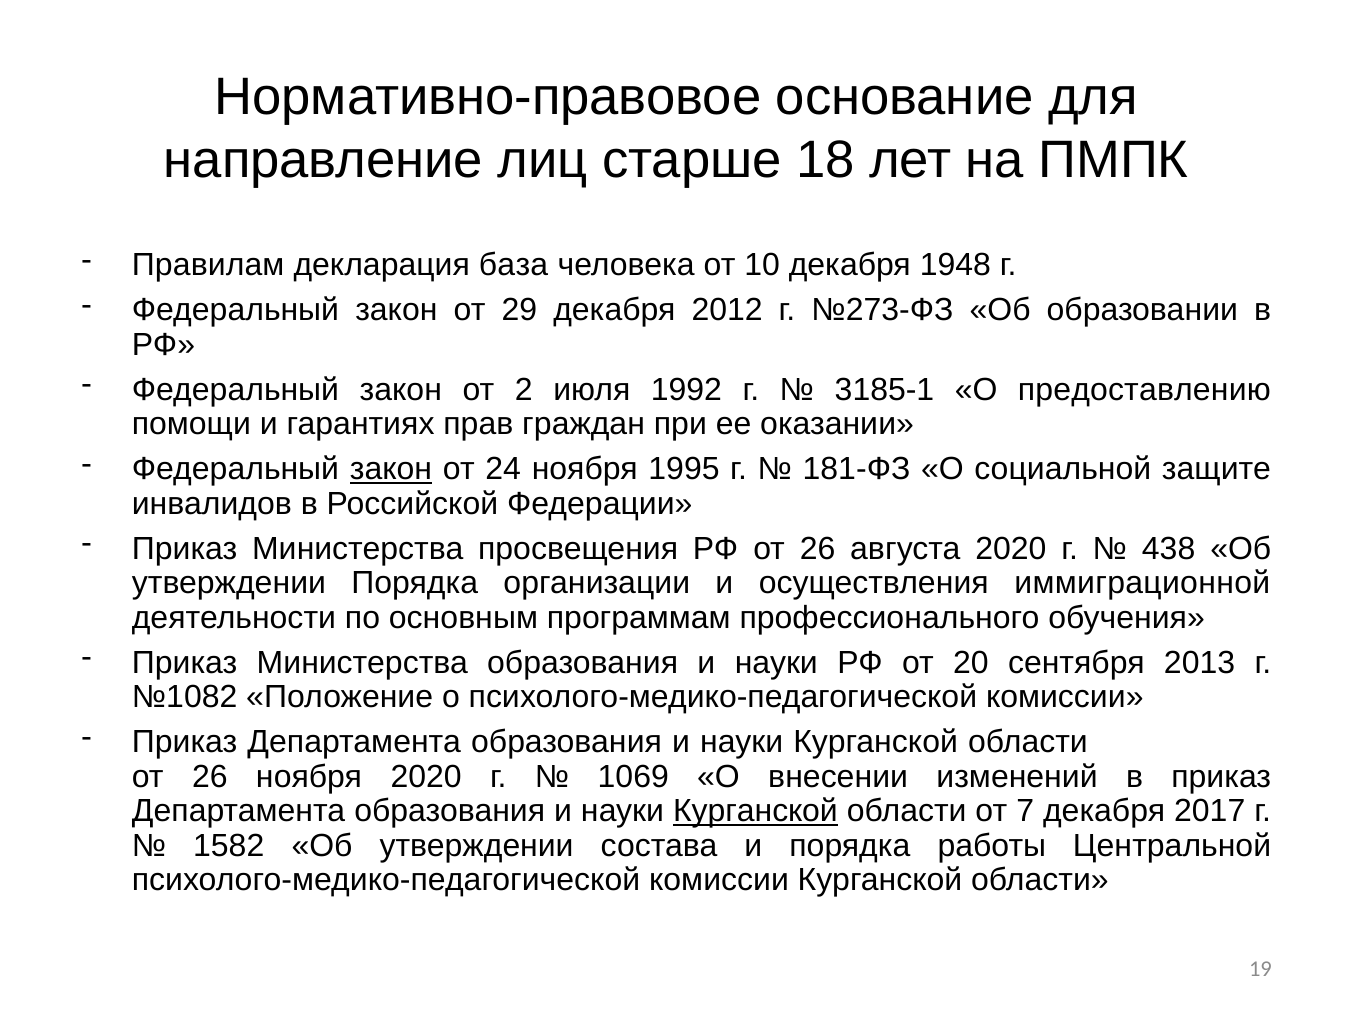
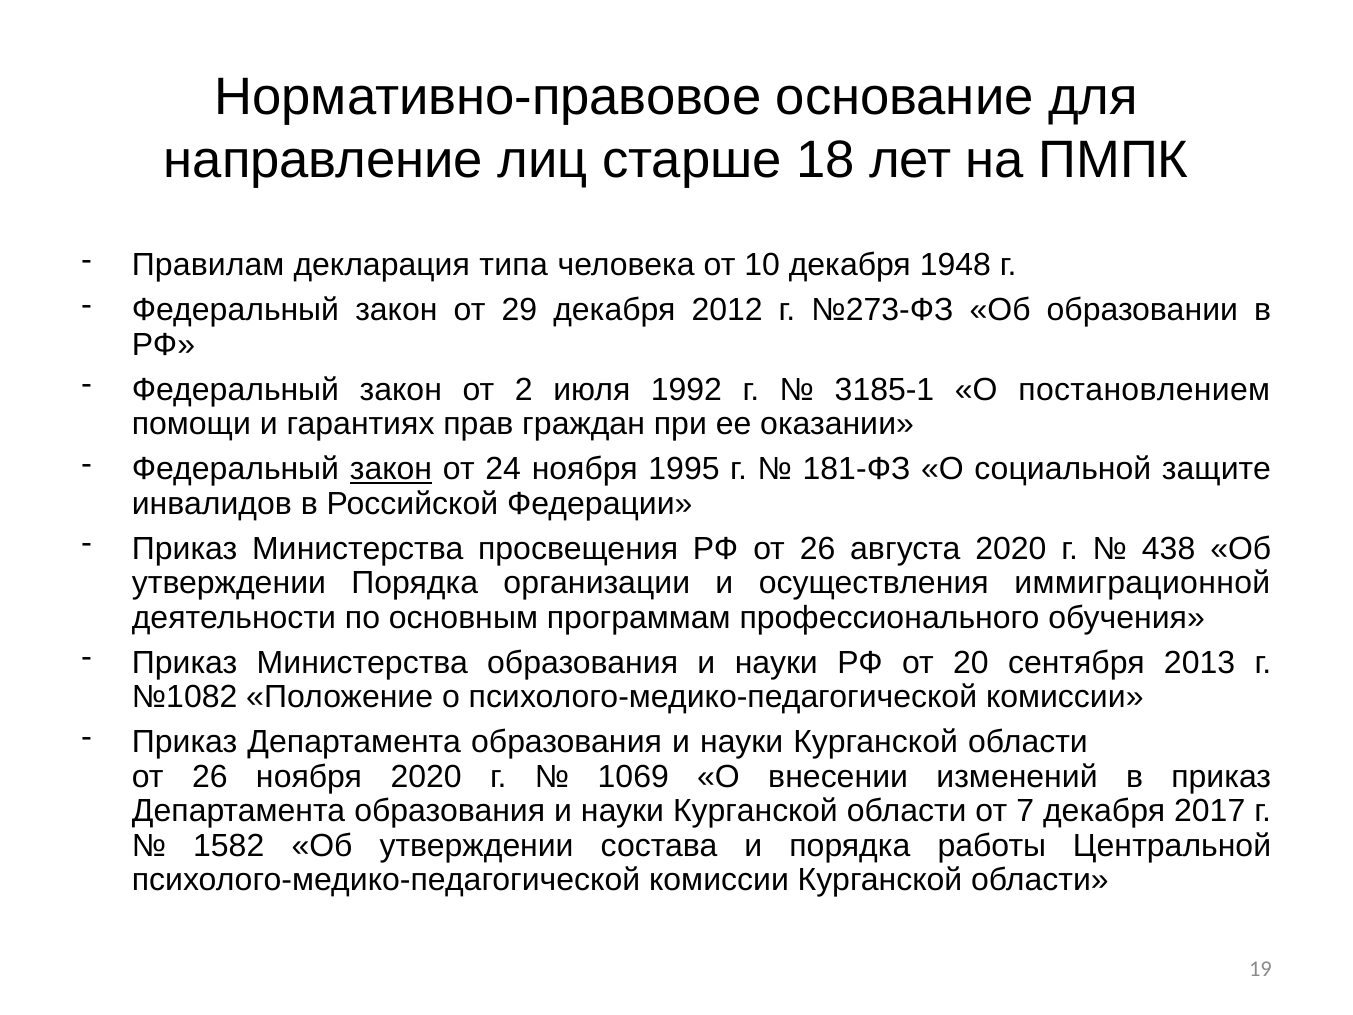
база: база -> типа
предоставлению: предоставлению -> постановлением
Курганской at (755, 811) underline: present -> none
